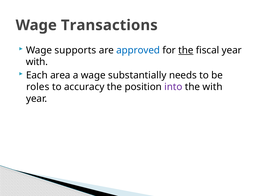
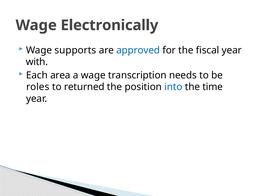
Transactions: Transactions -> Electronically
the at (186, 50) underline: present -> none
substantially: substantially -> transcription
accuracy: accuracy -> returned
into colour: purple -> blue
the with: with -> time
